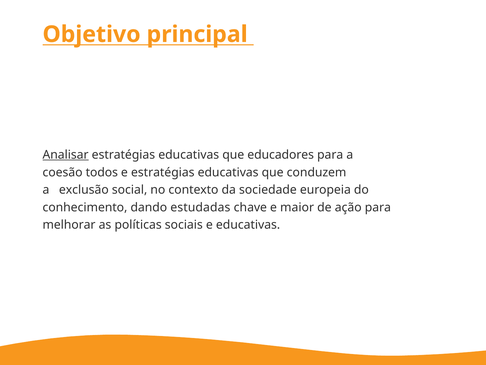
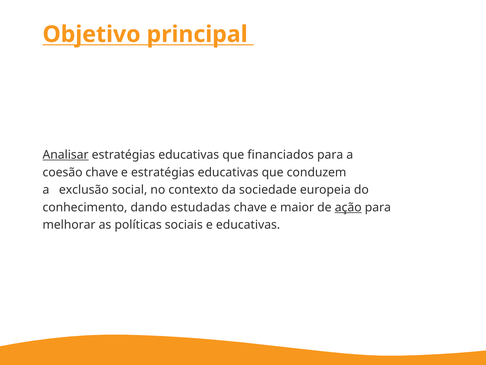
educadores: educadores -> financiados
coesão todos: todos -> chave
ação underline: none -> present
